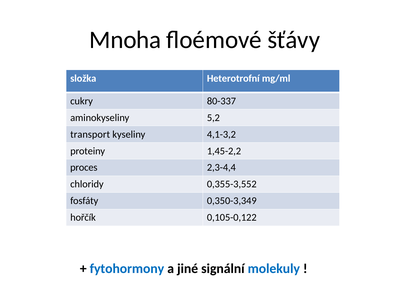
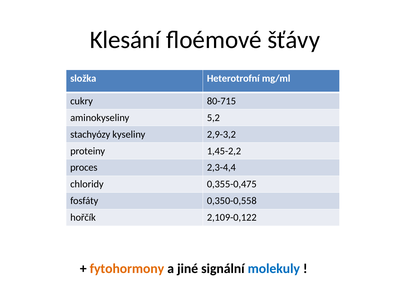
Mnoha: Mnoha -> Klesání
80-337: 80-337 -> 80-715
transport: transport -> stachyózy
4,1-3,2: 4,1-3,2 -> 2,9-3,2
0,355-3,552: 0,355-3,552 -> 0,355-0,475
0,350-3,349: 0,350-3,349 -> 0,350-0,558
0,105-0,122: 0,105-0,122 -> 2,109-0,122
fytohormony colour: blue -> orange
